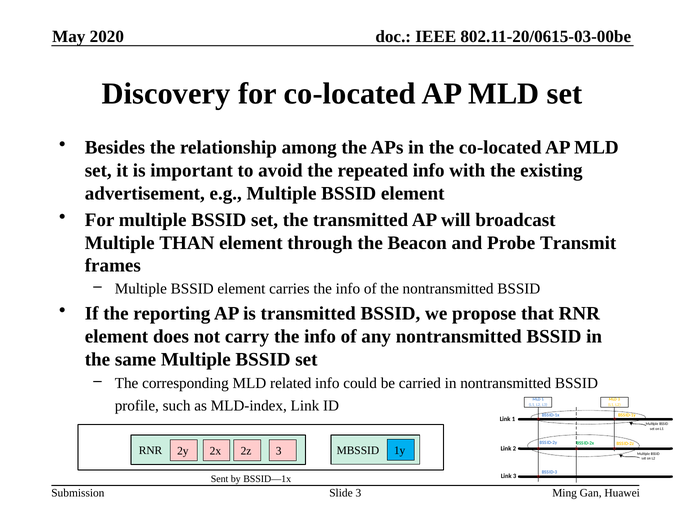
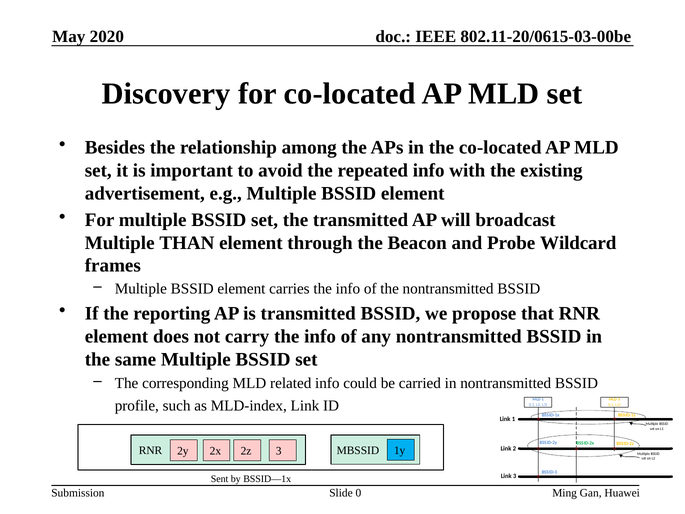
Transmit: Transmit -> Wildcard
Slide 3: 3 -> 0
